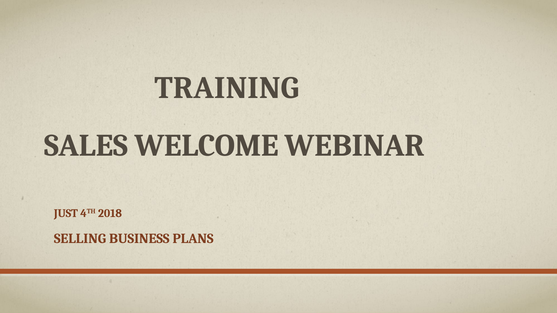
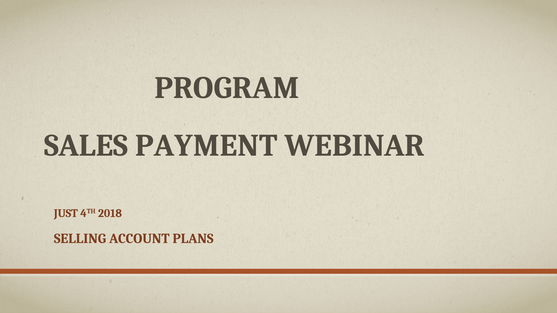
TRAINING: TRAINING -> PROGRAM
WELCOME: WELCOME -> PAYMENT
BUSINESS: BUSINESS -> ACCOUNT
